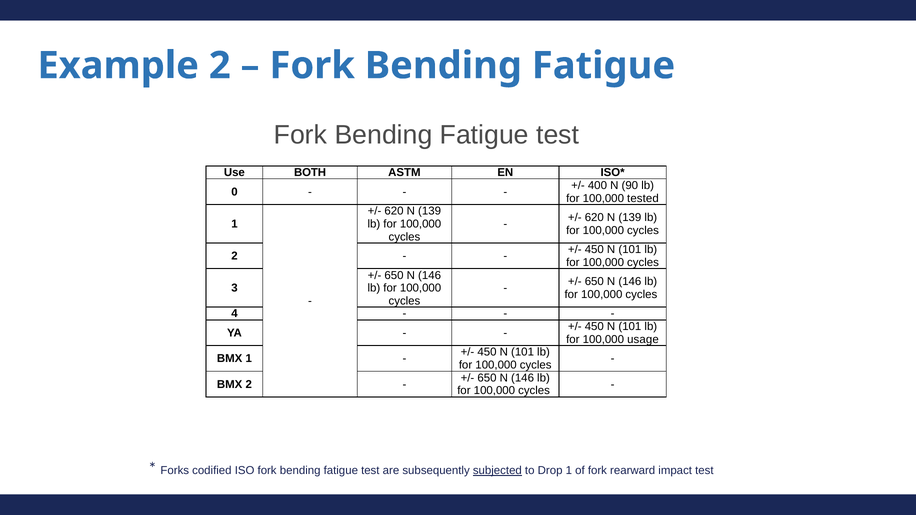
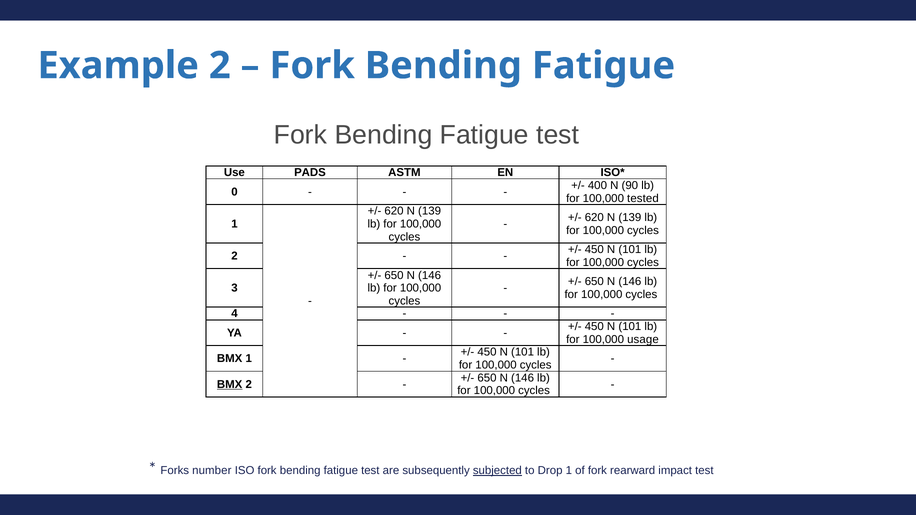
BOTH: BOTH -> PADS
BMX at (230, 384) underline: none -> present
codified: codified -> number
